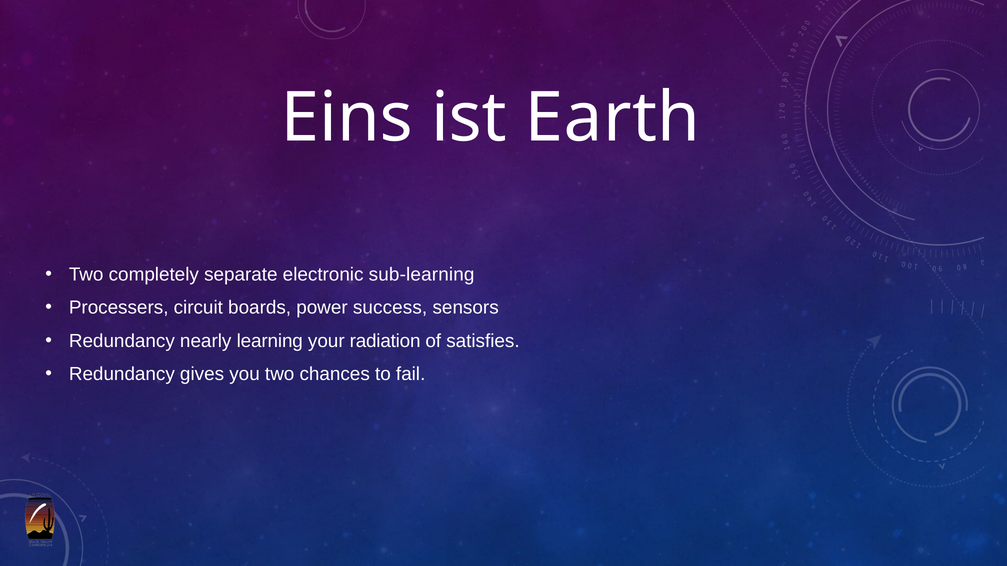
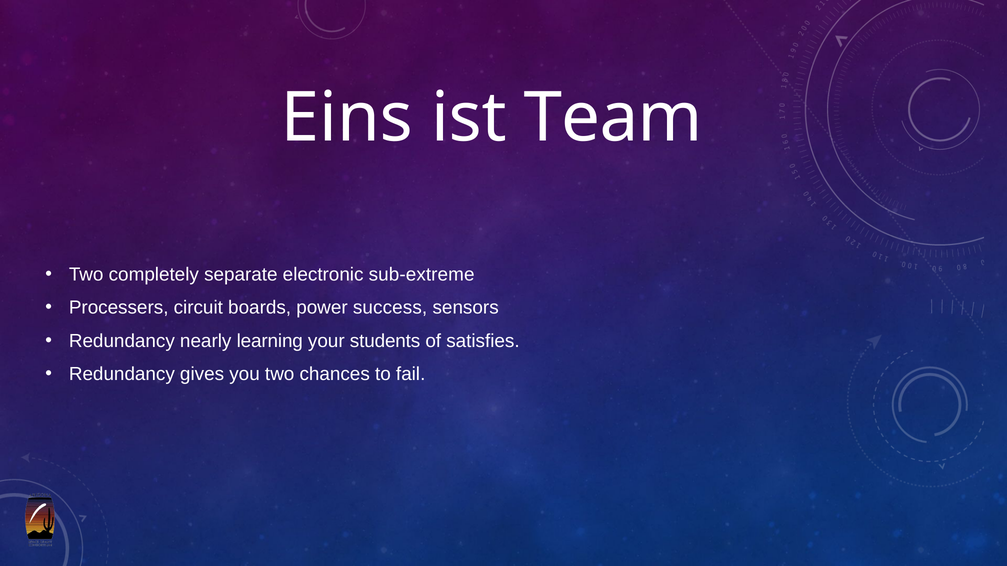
Earth: Earth -> Team
sub-learning: sub-learning -> sub-extreme
radiation: radiation -> students
